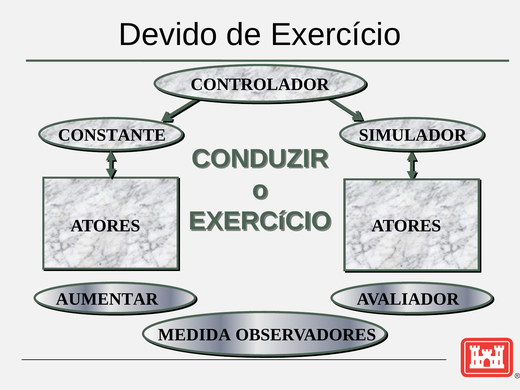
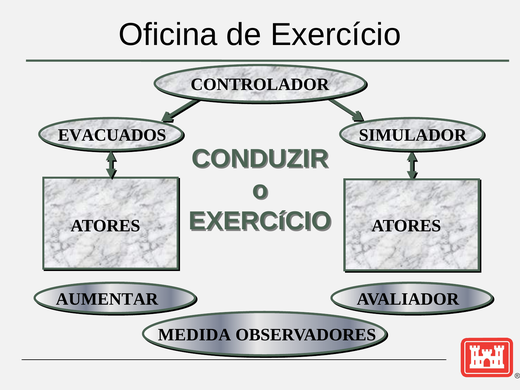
Devido: Devido -> Oficina
CONSTANTE: CONSTANTE -> EVACUADOS
